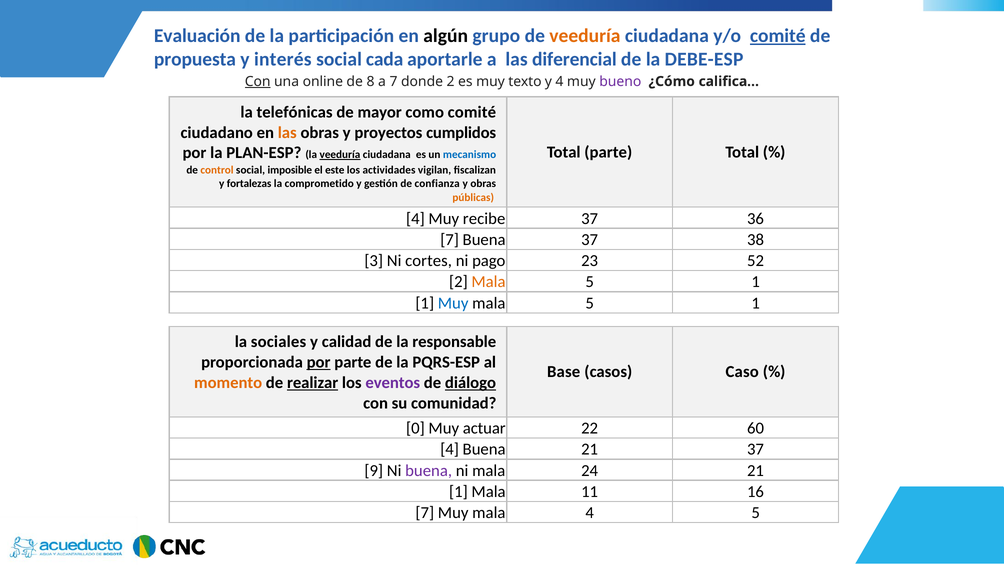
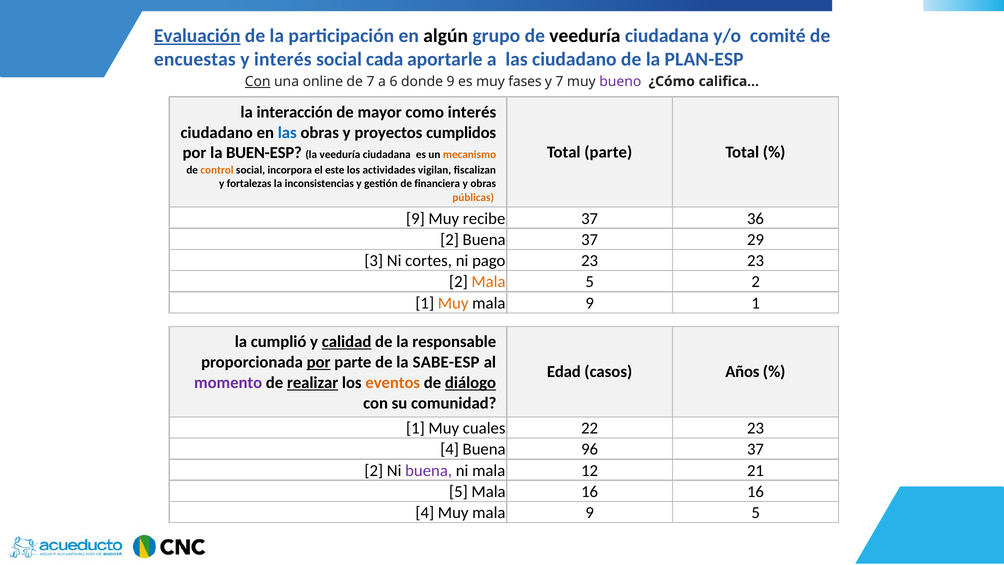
Evaluación underline: none -> present
veeduría at (585, 36) colour: orange -> black
comité at (778, 36) underline: present -> none
propuesta: propuesta -> encuestas
las diferencial: diferencial -> ciudadano
DEBE-ESP: DEBE-ESP -> PLAN-ESP
de 8: 8 -> 7
a 7: 7 -> 6
donde 2: 2 -> 9
texto: texto -> fases
y 4: 4 -> 7
telefónicas: telefónicas -> interacción
como comité: comité -> interés
las at (287, 132) colour: orange -> blue
PLAN-ESP: PLAN-ESP -> BUEN-ESP
veeduría at (340, 155) underline: present -> none
mecanismo colour: blue -> orange
imposible: imposible -> incorpora
comprometido: comprometido -> inconsistencias
confianza: confianza -> financiera
4 at (415, 218): 4 -> 9
7 at (450, 240): 7 -> 2
38: 38 -> 29
23 52: 52 -> 23
1 at (756, 282): 1 -> 2
Muy at (453, 303) colour: blue -> orange
5 at (590, 303): 5 -> 9
sociales: sociales -> cumplió
calidad underline: none -> present
PQRS-ESP: PQRS-ESP -> SABE-ESP
Base: Base -> Edad
Caso: Caso -> Años
momento colour: orange -> purple
eventos colour: purple -> orange
0 at (415, 428): 0 -> 1
actuar: actuar -> cuales
22 60: 60 -> 23
Buena 21: 21 -> 96
9 at (374, 470): 9 -> 2
24: 24 -> 12
1 at (458, 492): 1 -> 5
Mala 11: 11 -> 16
7 at (425, 513): 7 -> 4
4 at (590, 513): 4 -> 9
